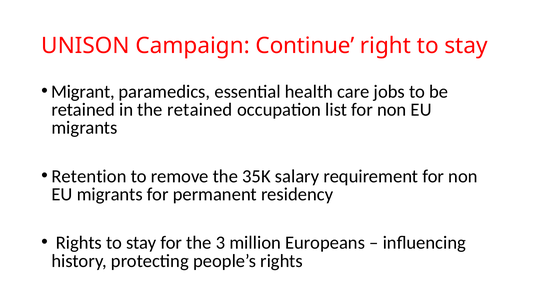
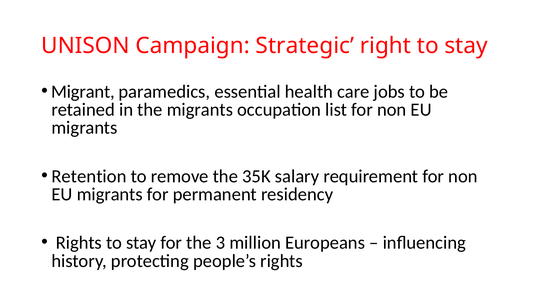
Continue: Continue -> Strategic
the retained: retained -> migrants
